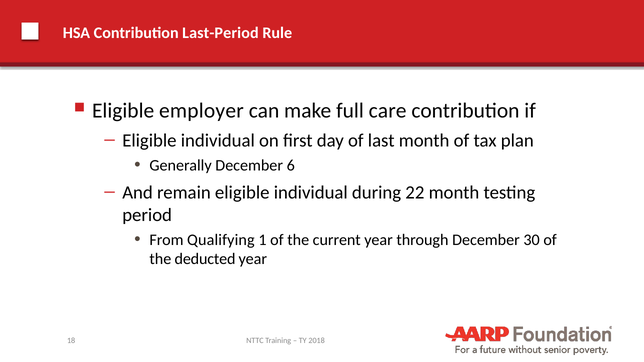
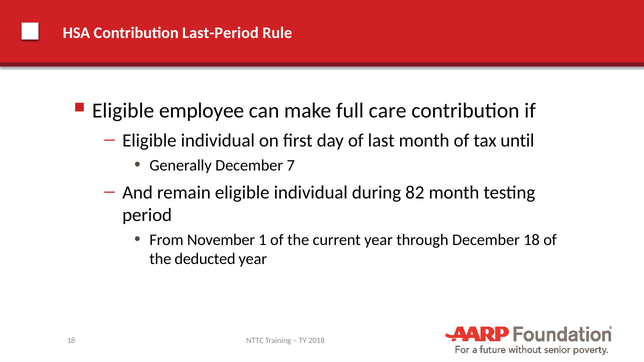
employer: employer -> employee
plan: plan -> until
6: 6 -> 7
22: 22 -> 82
Qualifying: Qualifying -> November
December 30: 30 -> 18
